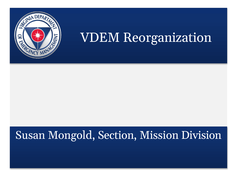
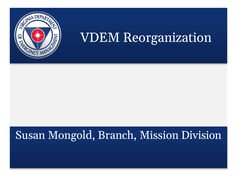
Section: Section -> Branch
